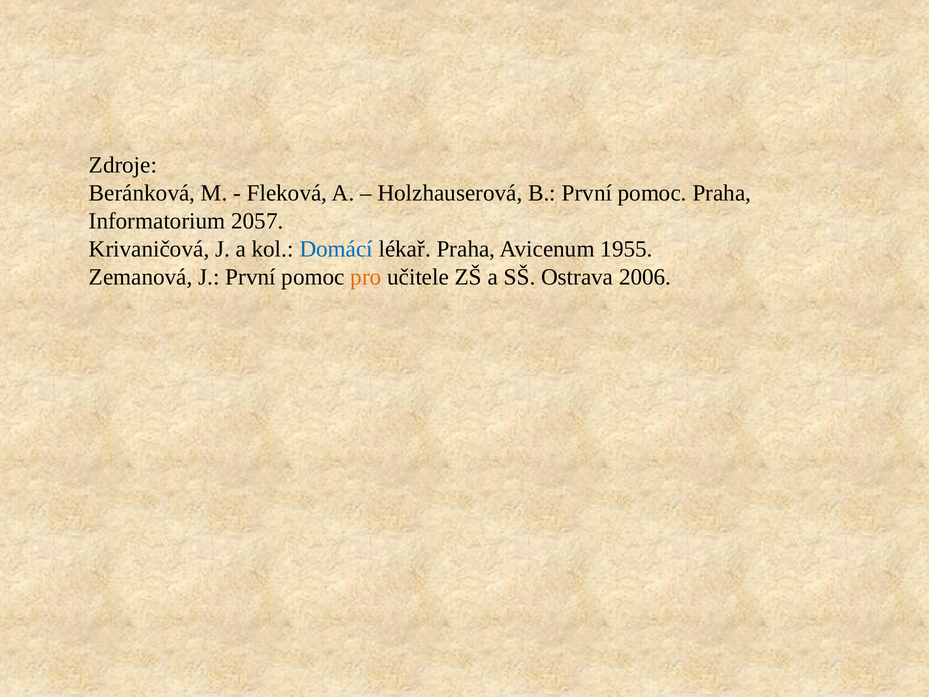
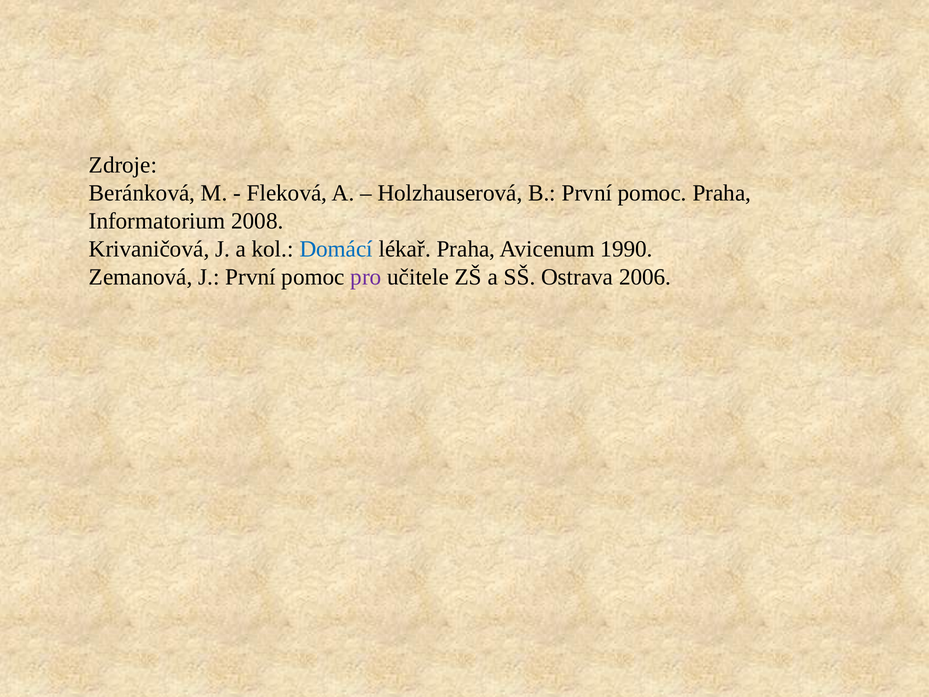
2057: 2057 -> 2008
1955: 1955 -> 1990
pro colour: orange -> purple
